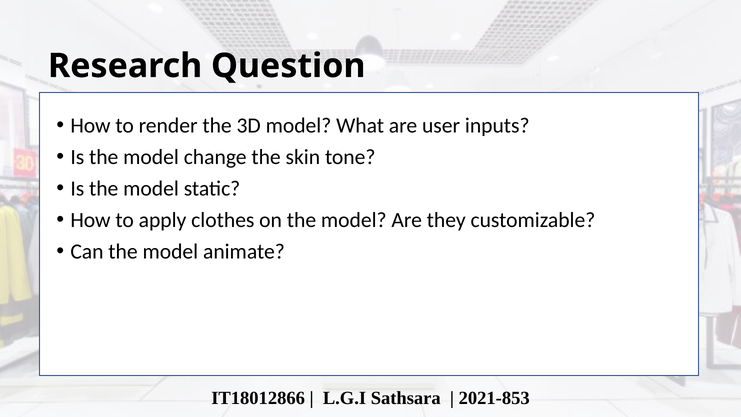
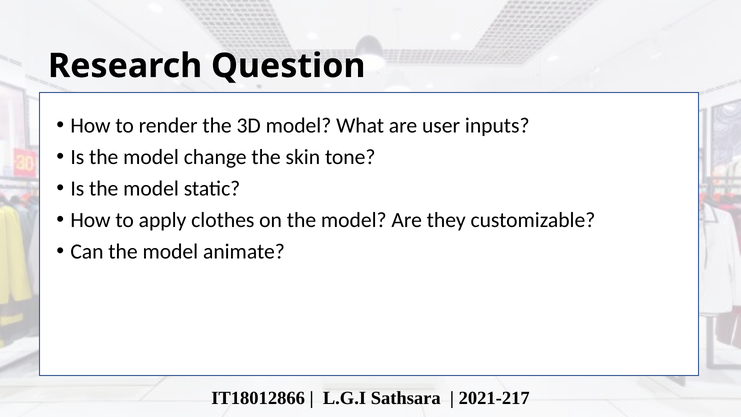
2021-853: 2021-853 -> 2021-217
